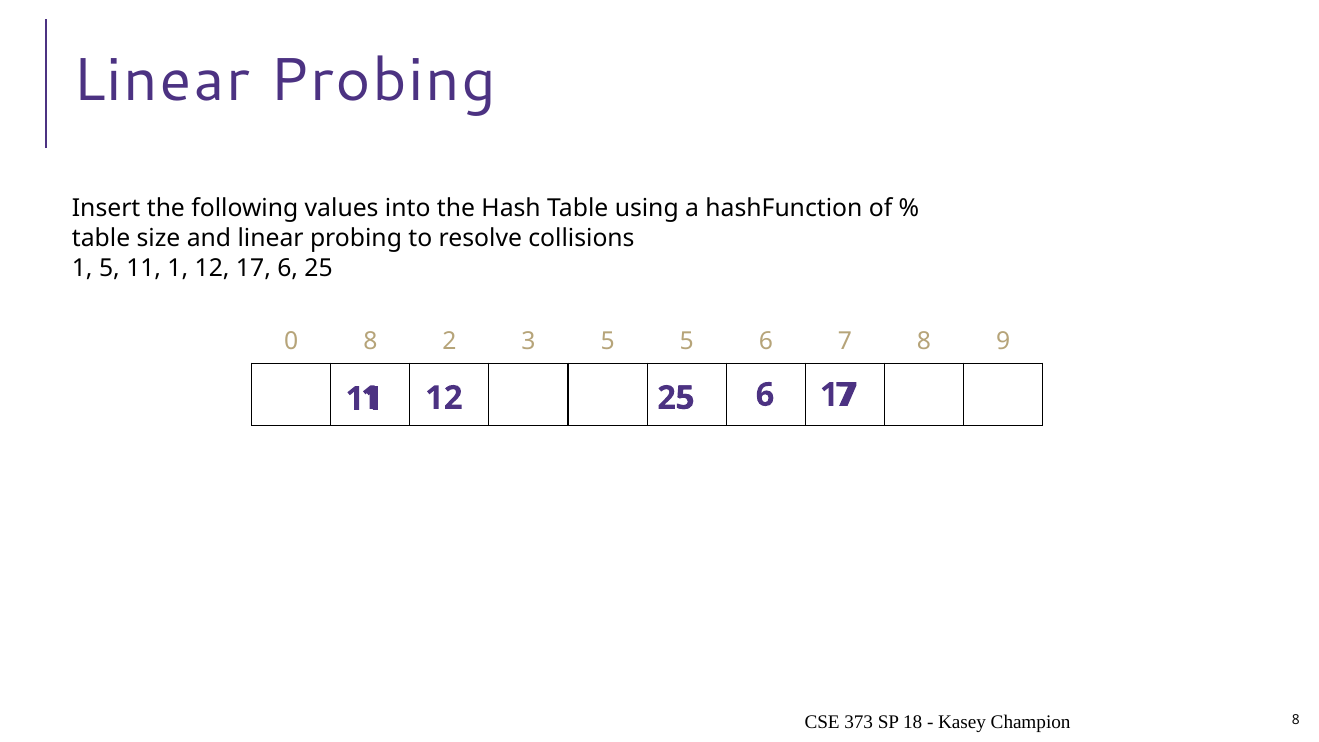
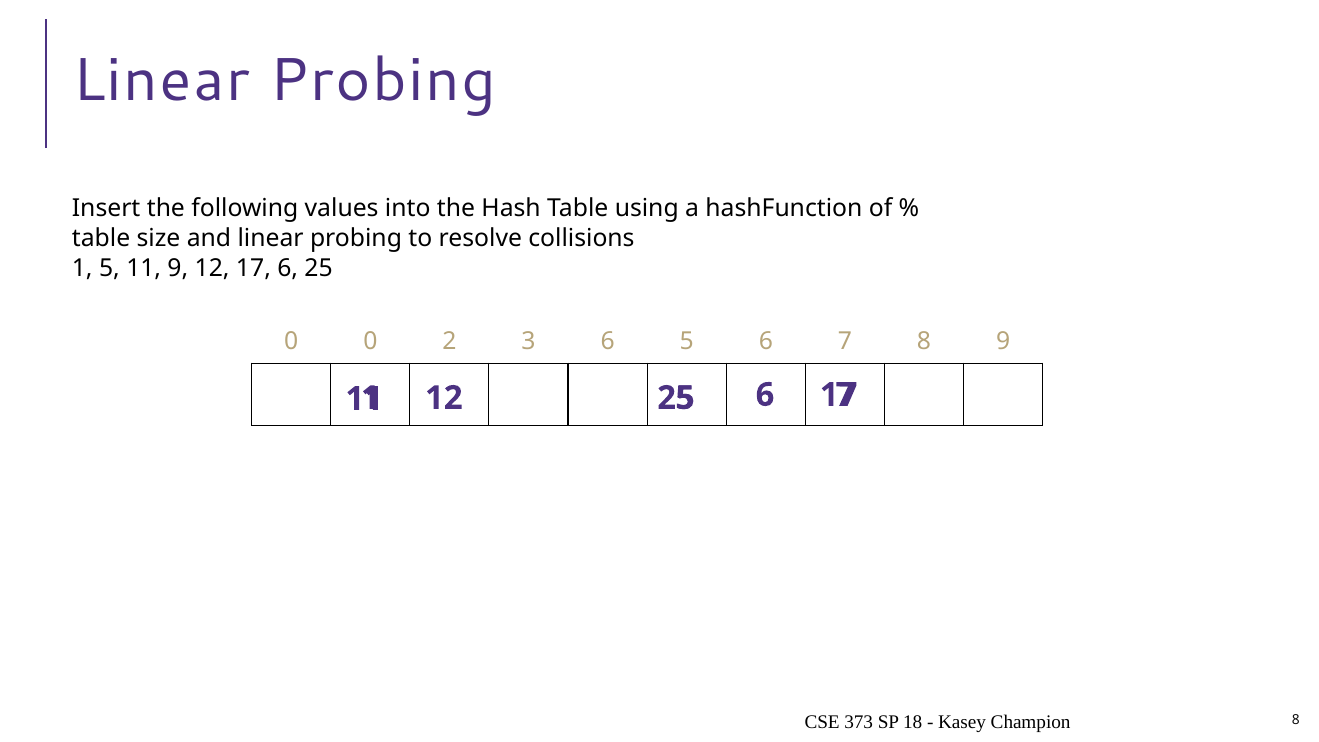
11 1: 1 -> 9
0 8: 8 -> 0
3 5: 5 -> 6
